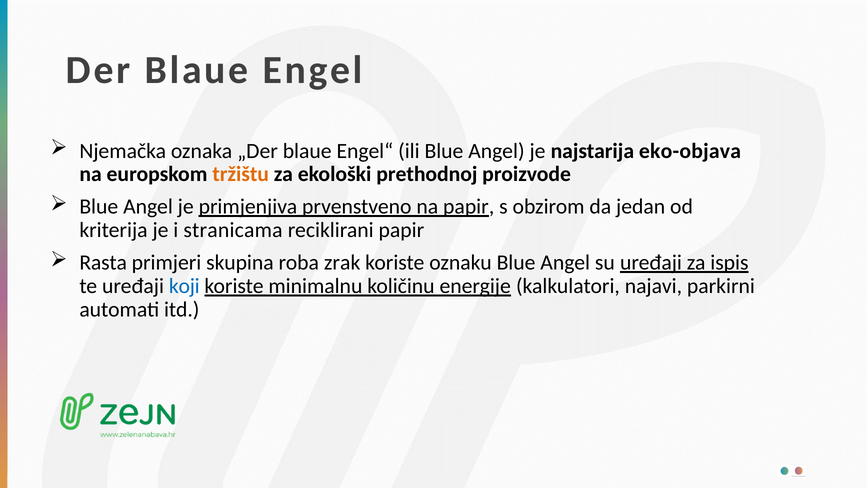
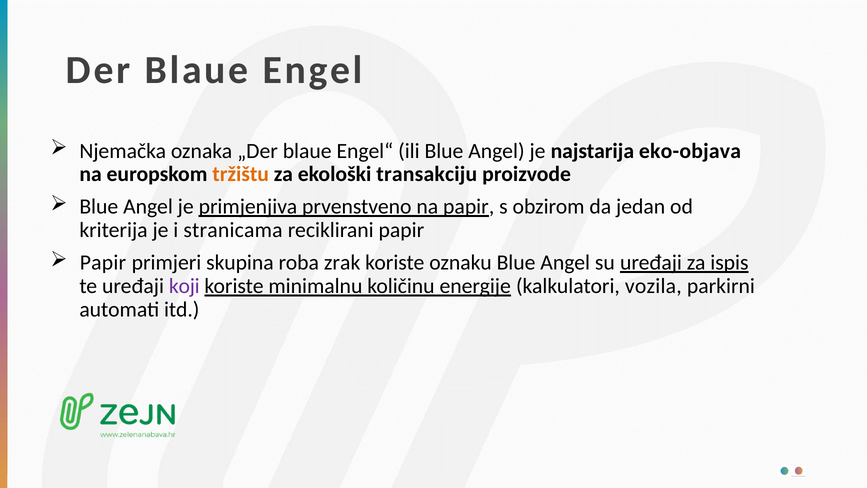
prethodnoj: prethodnoj -> transakciju
Rasta at (103, 262): Rasta -> Papir
koji colour: blue -> purple
najavi: najavi -> vozila
